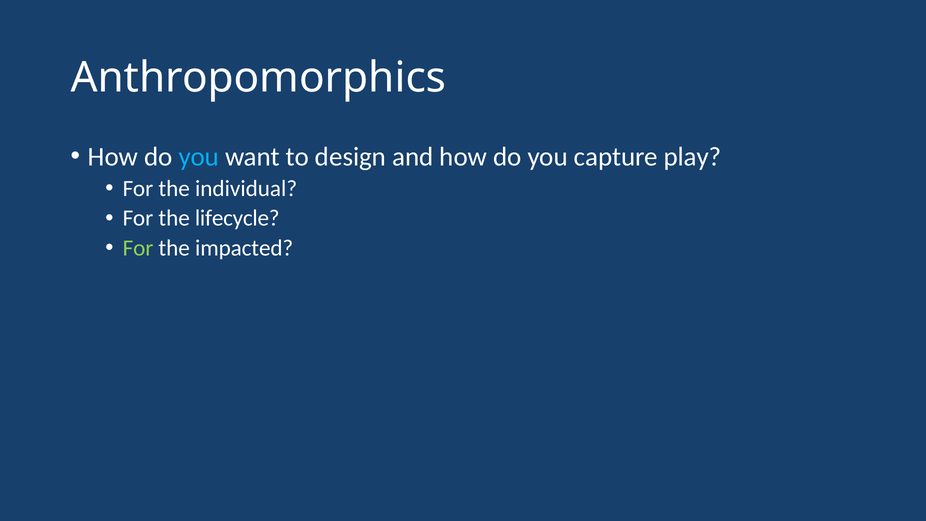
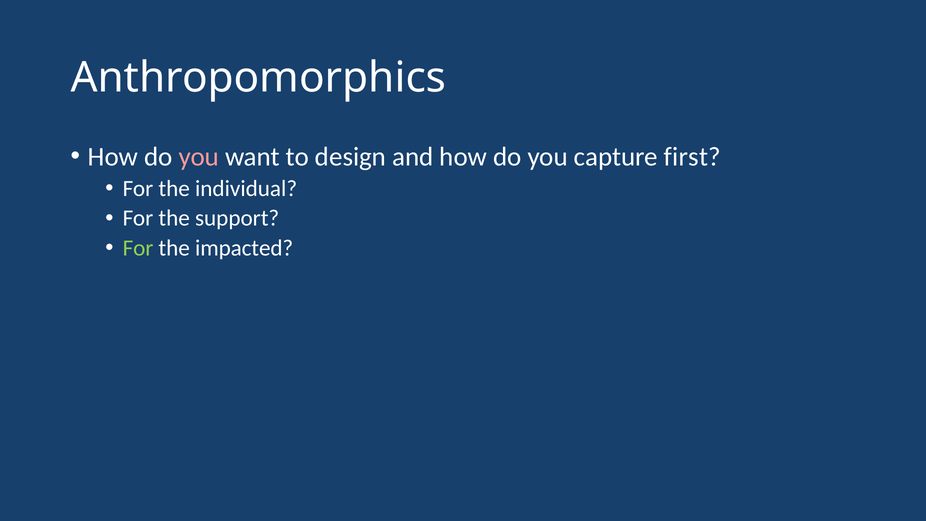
you at (199, 157) colour: light blue -> pink
play: play -> first
lifecycle: lifecycle -> support
